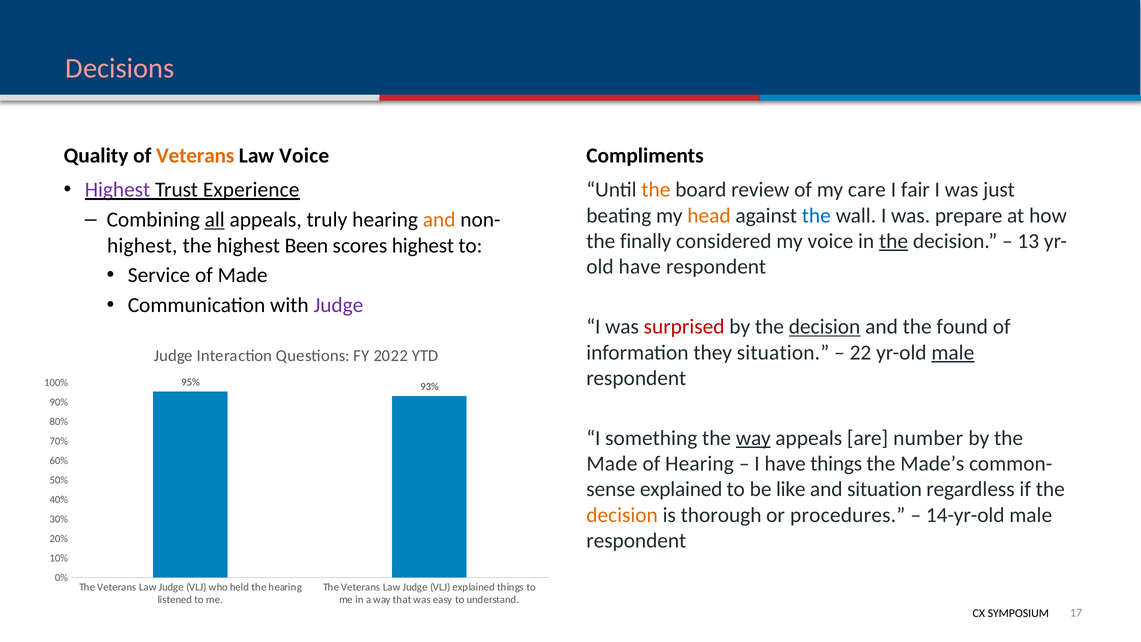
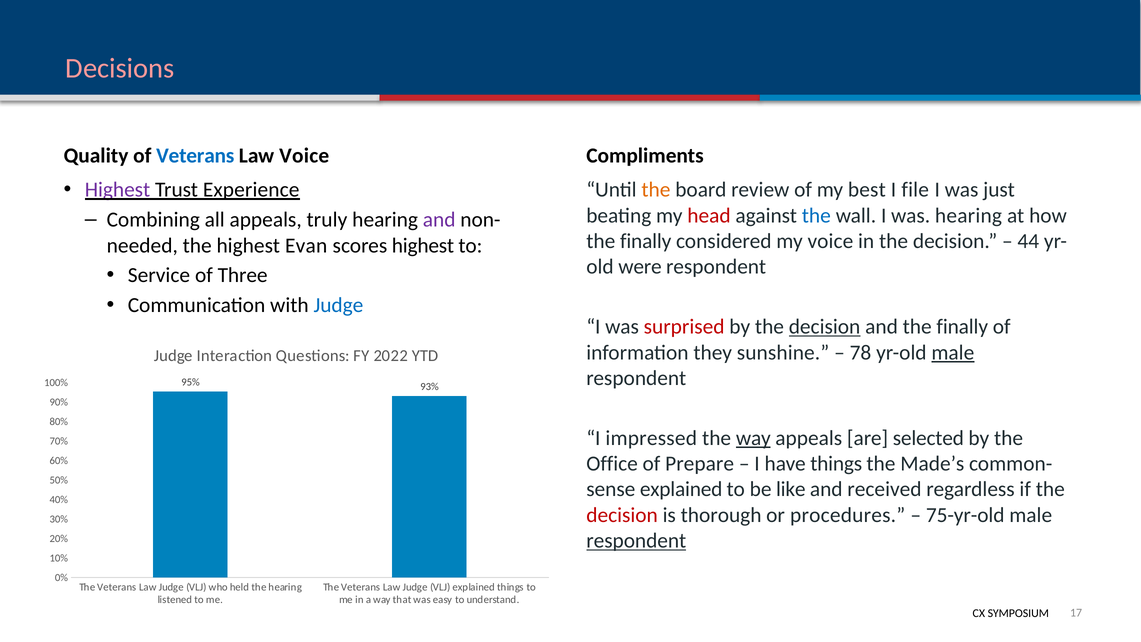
Veterans at (195, 155) colour: orange -> blue
care: care -> best
fair: fair -> file
head colour: orange -> red
was prepare: prepare -> hearing
all underline: present -> none
and at (439, 220) colour: orange -> purple
the at (894, 241) underline: present -> none
13: 13 -> 44
highest at (142, 245): highest -> needed
Been: Been -> Evan
have at (640, 267): have -> were
of Made: Made -> Three
Judge at (338, 305) colour: purple -> blue
and the found: found -> finally
they situation: situation -> sunshine
22: 22 -> 78
something: something -> impressed
number: number -> selected
Made at (612, 464): Made -> Office
of Hearing: Hearing -> Prepare
and situation: situation -> received
decision at (622, 515) colour: orange -> red
14-yr-old: 14-yr-old -> 75-yr-old
respondent at (636, 541) underline: none -> present
